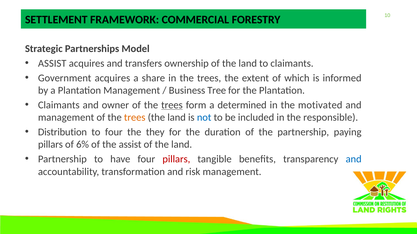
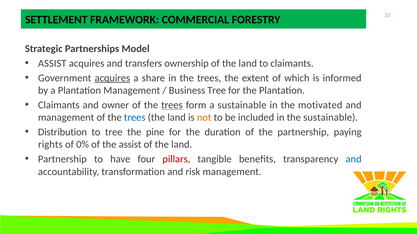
acquires at (112, 78) underline: none -> present
a determined: determined -> sustainable
trees at (135, 118) colour: orange -> blue
not colour: blue -> orange
the responsible: responsible -> sustainable
to four: four -> tree
they: they -> pine
pillars at (50, 145): pillars -> rights
6%: 6% -> 0%
